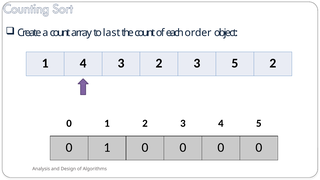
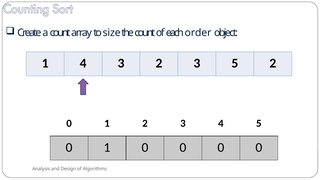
last: last -> size
